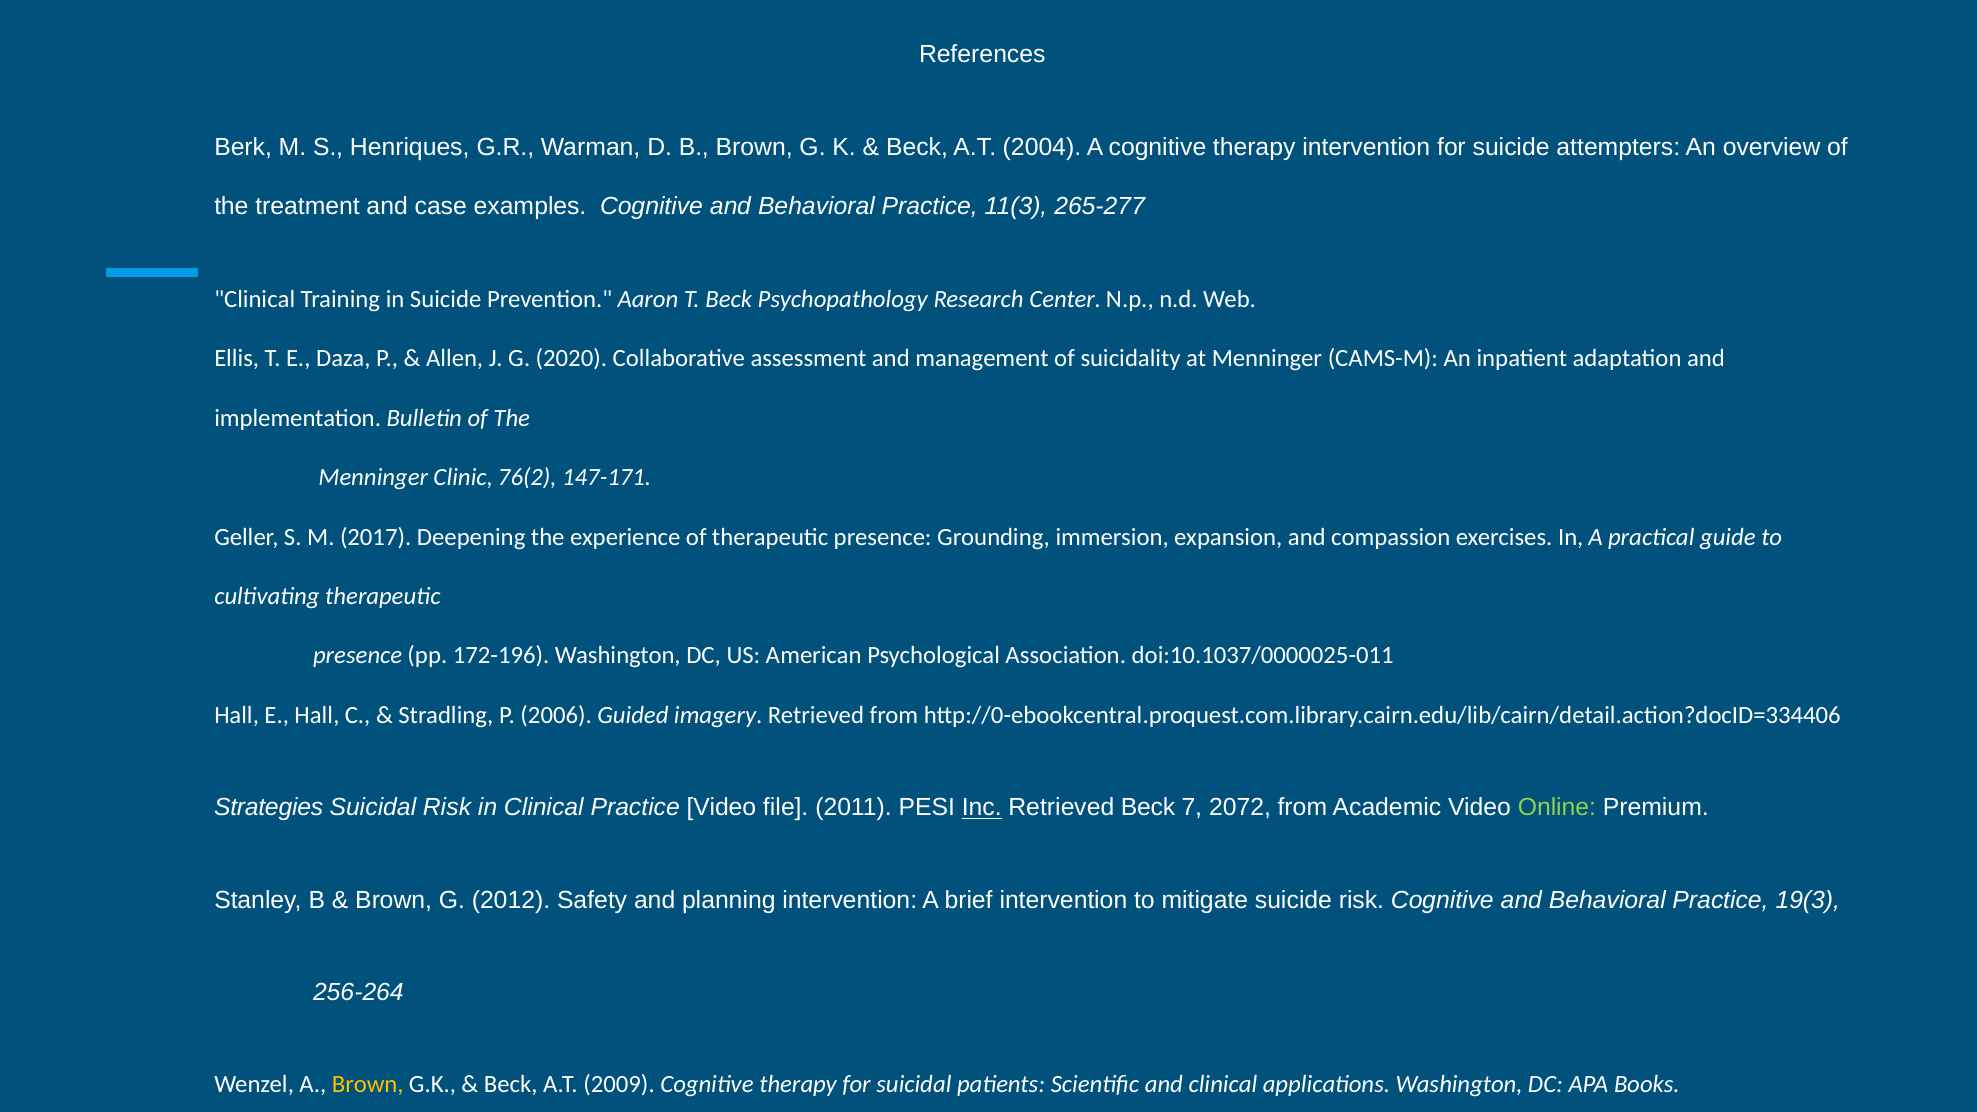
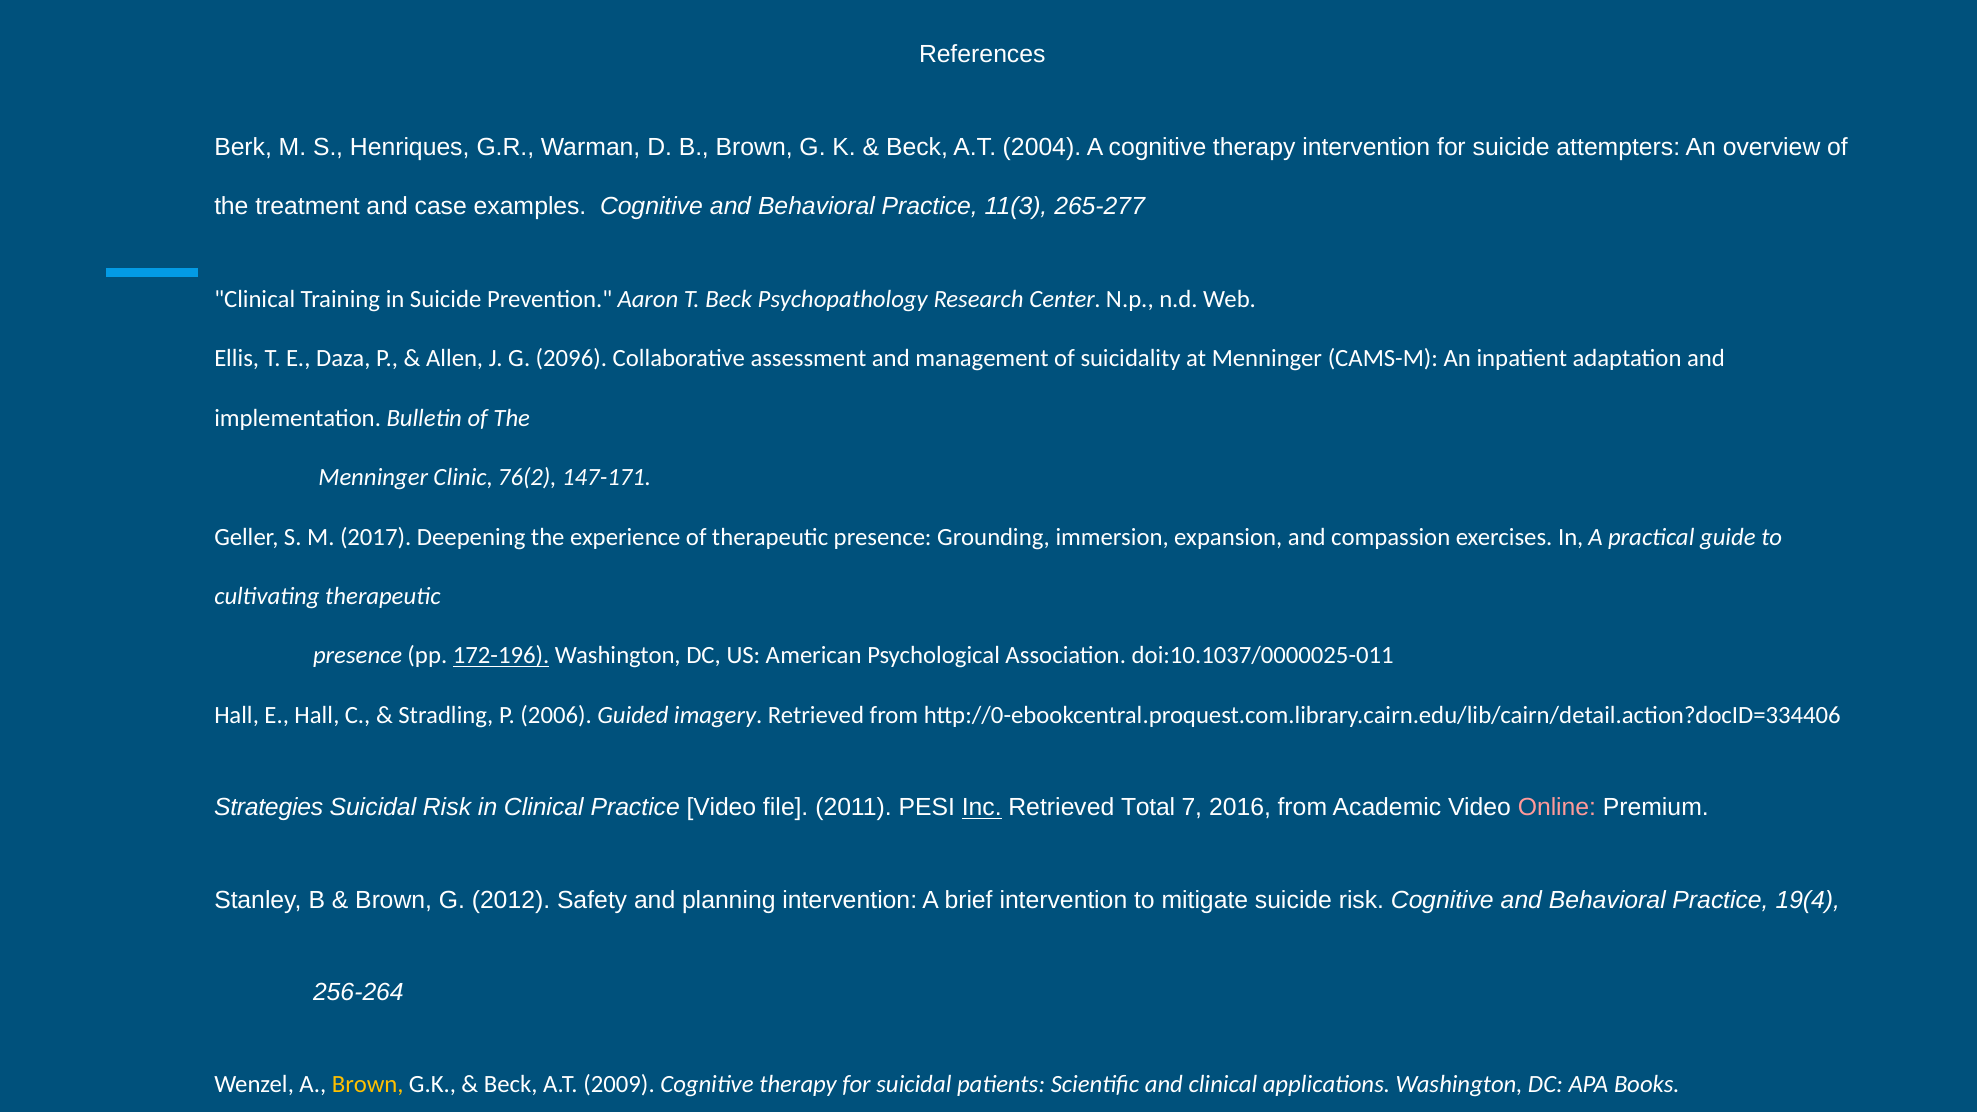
2020: 2020 -> 2096
172-196 underline: none -> present
Retrieved Beck: Beck -> Total
2072: 2072 -> 2016
Online colour: light green -> pink
19(3: 19(3 -> 19(4
